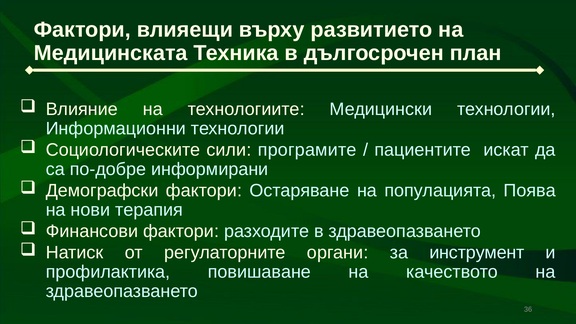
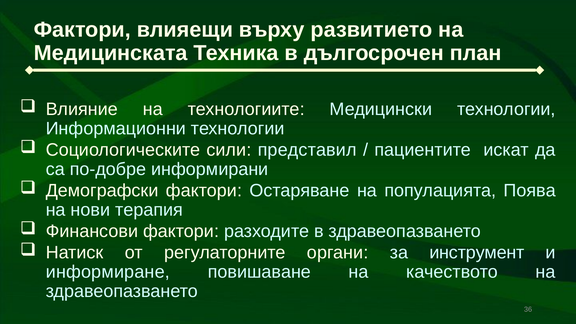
програмите: програмите -> представил
профилактика: профилактика -> информиране
